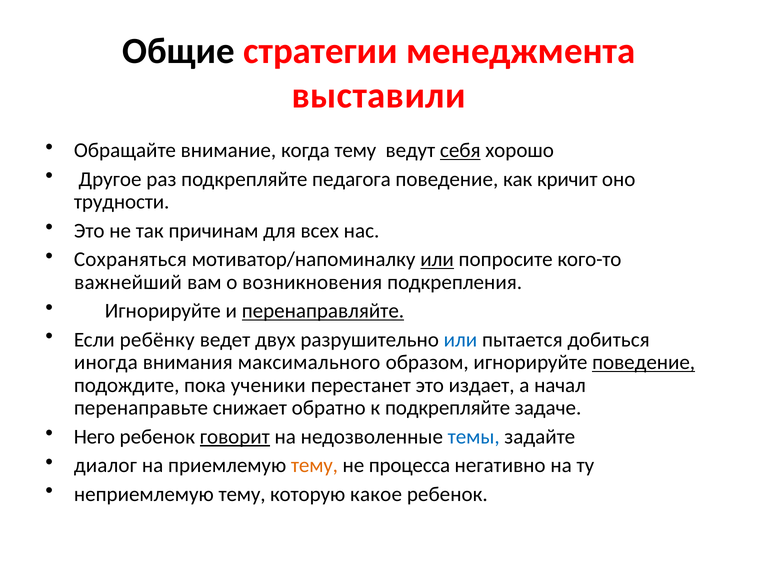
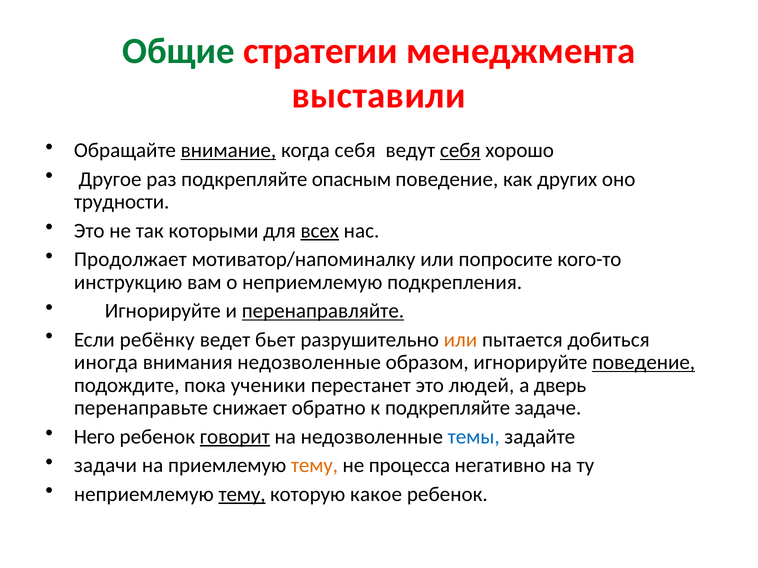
Общие colour: black -> green
внимание underline: none -> present
когда тему: тему -> себя
педагога: педагога -> опасным
кричит: кричит -> других
причинам: причинам -> которыми
всех underline: none -> present
Сохраняться: Сохраняться -> Продолжает
или at (437, 260) underline: present -> none
важнейший: важнейший -> инструкцию
о возникновения: возникновения -> неприемлемую
двух: двух -> бьет
или at (460, 340) colour: blue -> orange
внимания максимального: максимального -> недозволенные
издает: издает -> людей
начал: начал -> дверь
диалог: диалог -> задачи
тему at (242, 495) underline: none -> present
